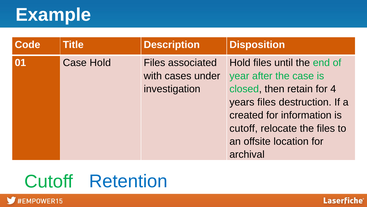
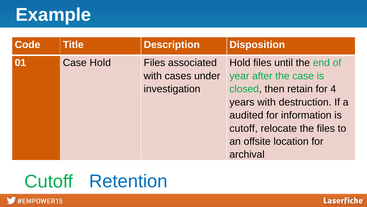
years files: files -> with
created: created -> audited
